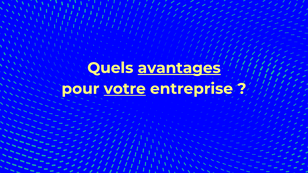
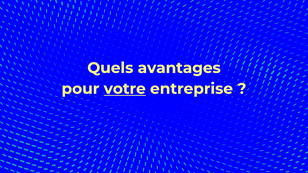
avantages underline: present -> none
